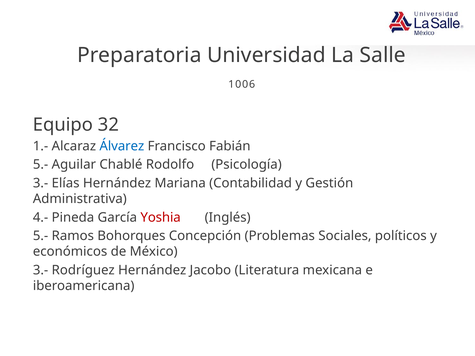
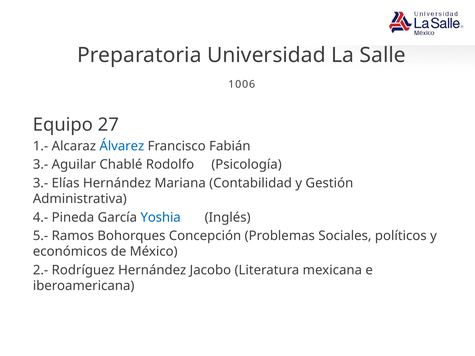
32: 32 -> 27
5.- at (41, 165): 5.- -> 3.-
Yoshia colour: red -> blue
3.- at (41, 270): 3.- -> 2.-
